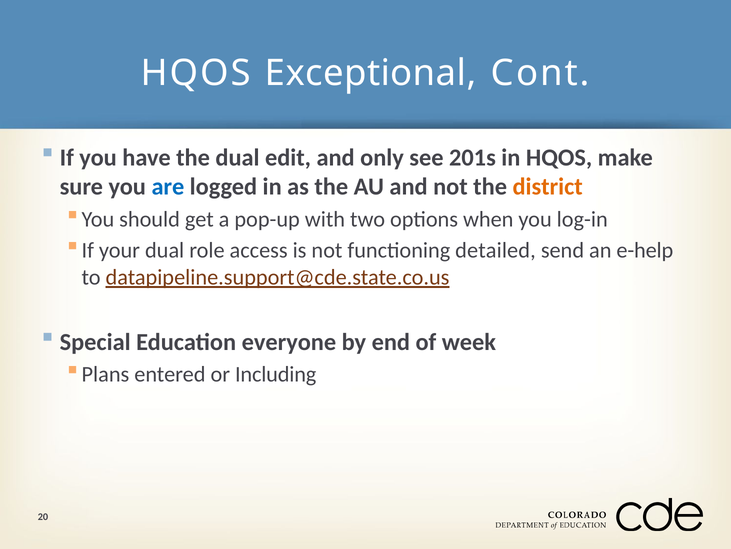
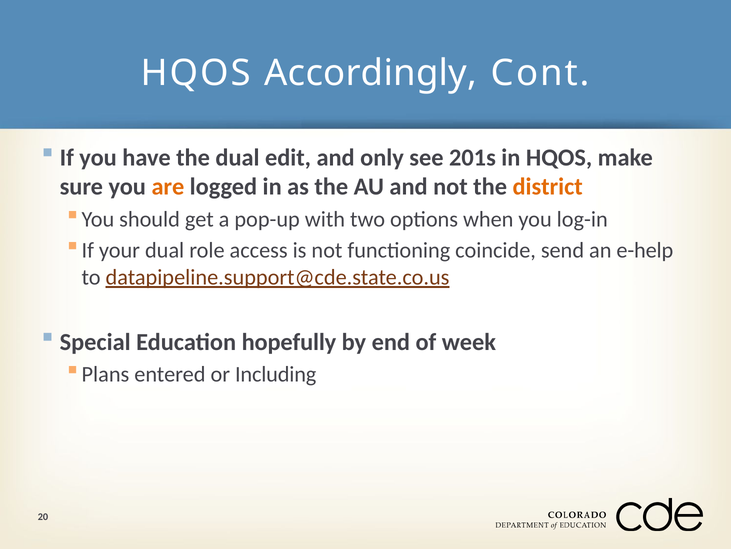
Exceptional: Exceptional -> Accordingly
are colour: blue -> orange
detailed: detailed -> coincide
everyone: everyone -> hopefully
